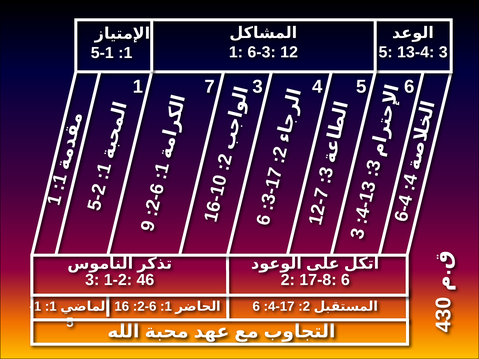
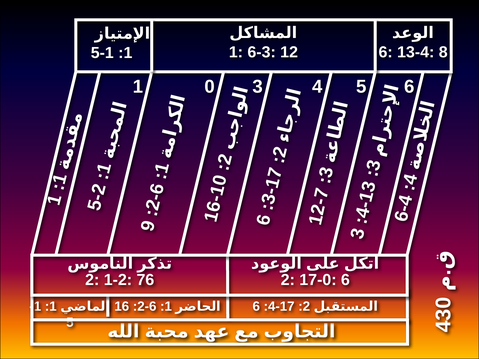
5 at (386, 52): 5 -> 6
13-4 3: 3 -> 8
7 at (210, 87): 7 -> 0
3 at (92, 280): 3 -> 2
46: 46 -> 76
17-8: 17-8 -> 17-0
